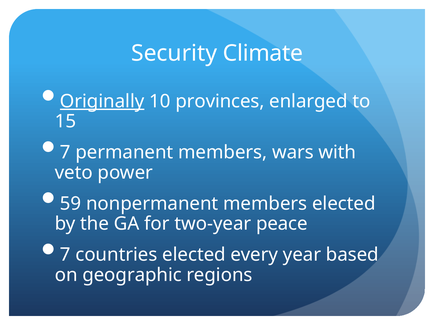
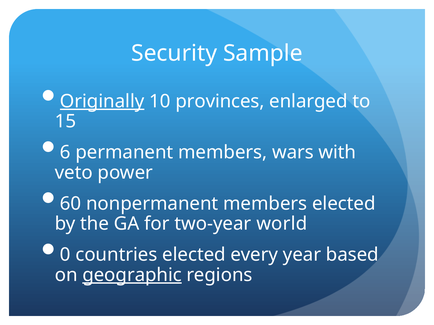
Climate: Climate -> Sample
7 at (65, 153): 7 -> 6
59: 59 -> 60
peace: peace -> world
7 at (65, 255): 7 -> 0
geographic underline: none -> present
